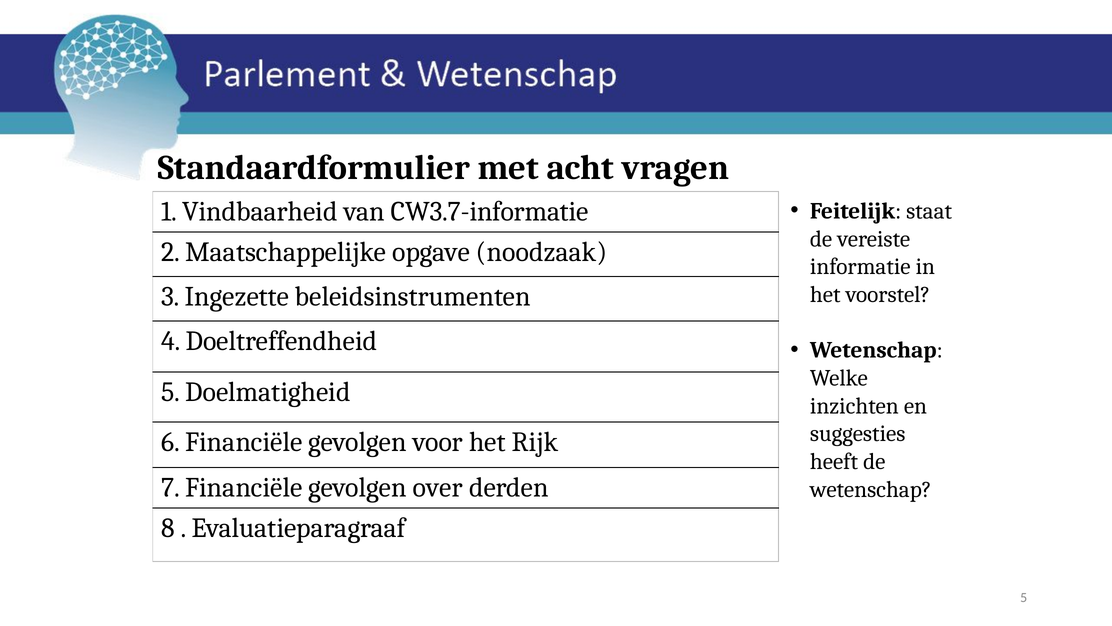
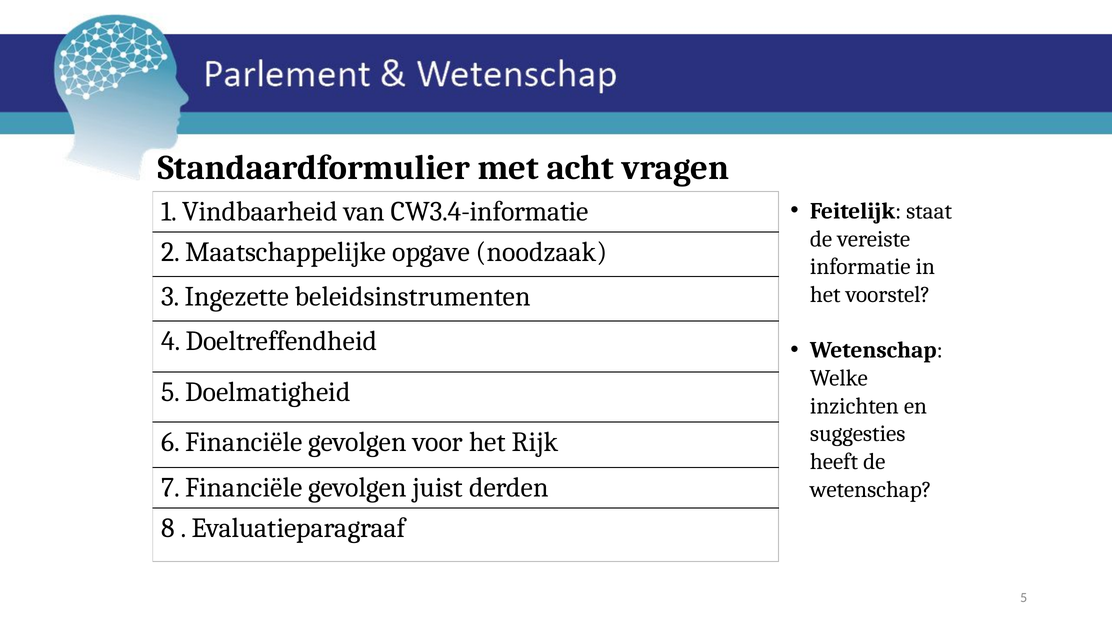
CW3.7-informatie: CW3.7-informatie -> CW3.4-informatie
over: over -> juist
